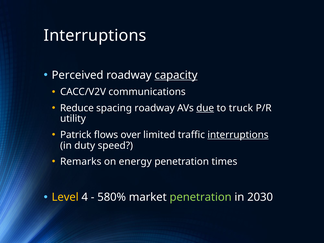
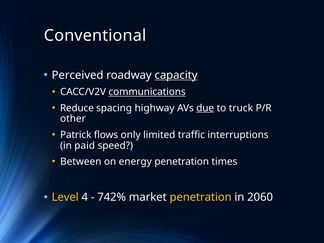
Interruptions at (95, 35): Interruptions -> Conventional
communications underline: none -> present
spacing roadway: roadway -> highway
utility: utility -> other
over: over -> only
interruptions at (238, 135) underline: present -> none
duty: duty -> paid
Remarks: Remarks -> Between
580%: 580% -> 742%
penetration at (201, 197) colour: light green -> yellow
2030: 2030 -> 2060
